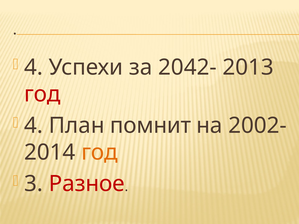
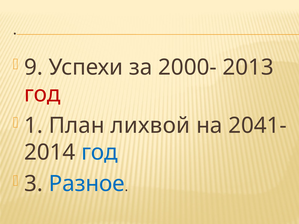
4 at (34, 67): 4 -> 9
2042-: 2042- -> 2000-
4 at (34, 126): 4 -> 1
помнит: помнит -> лихвой
2002-: 2002- -> 2041-
год at (99, 153) colour: orange -> blue
Разное colour: red -> blue
